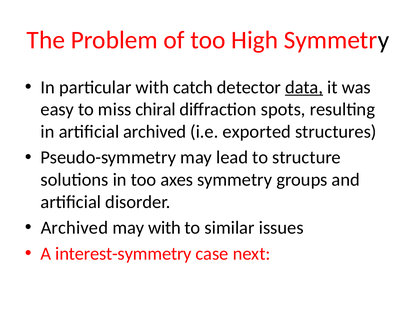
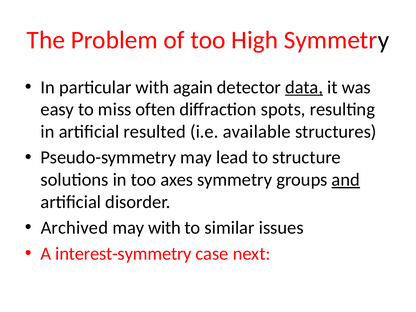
catch: catch -> again
chiral: chiral -> often
artificial archived: archived -> resulted
exported: exported -> available
and underline: none -> present
